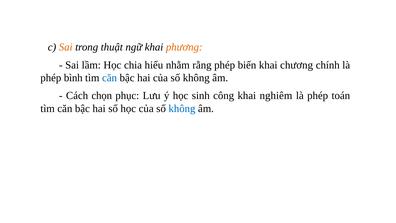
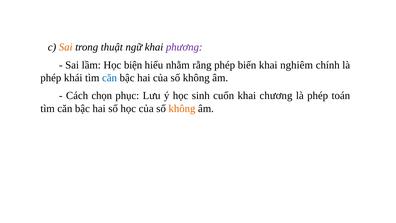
phương colour: orange -> purple
chia: chia -> biện
chương: chương -> nghiêm
bình: bình -> khái
công: công -> cuốn
nghiêm: nghiêm -> chương
không at (182, 108) colour: blue -> orange
